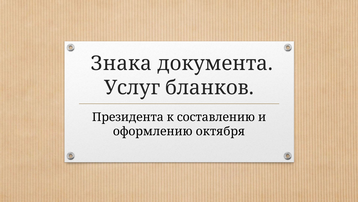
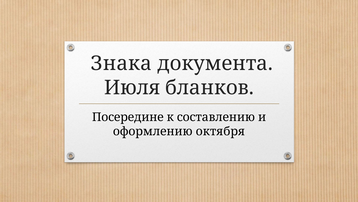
Услуг: Услуг -> Июля
Президента: Президента -> Посередине
